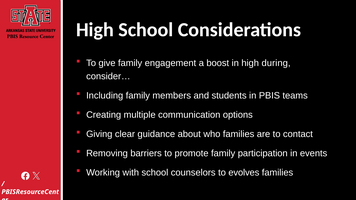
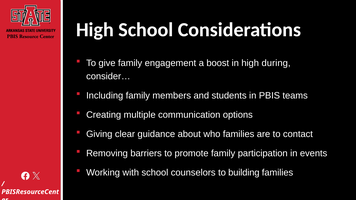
evolves: evolves -> building
